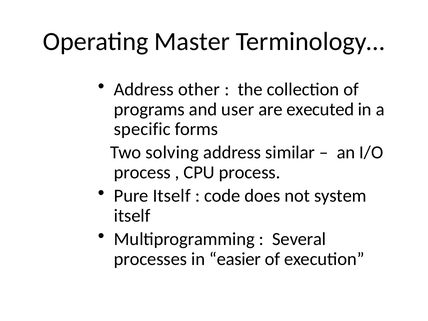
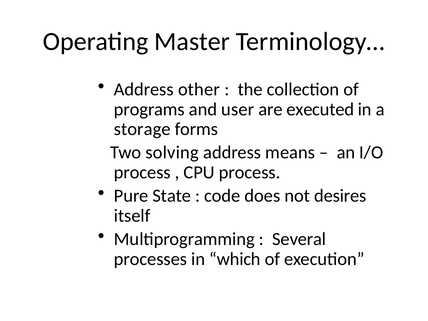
specific: specific -> storage
similar: similar -> means
Pure Itself: Itself -> State
system: system -> desires
easier: easier -> which
